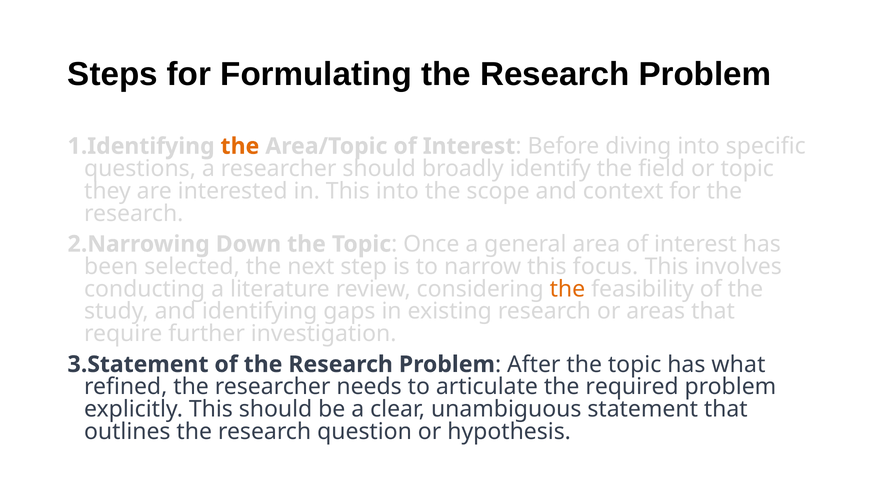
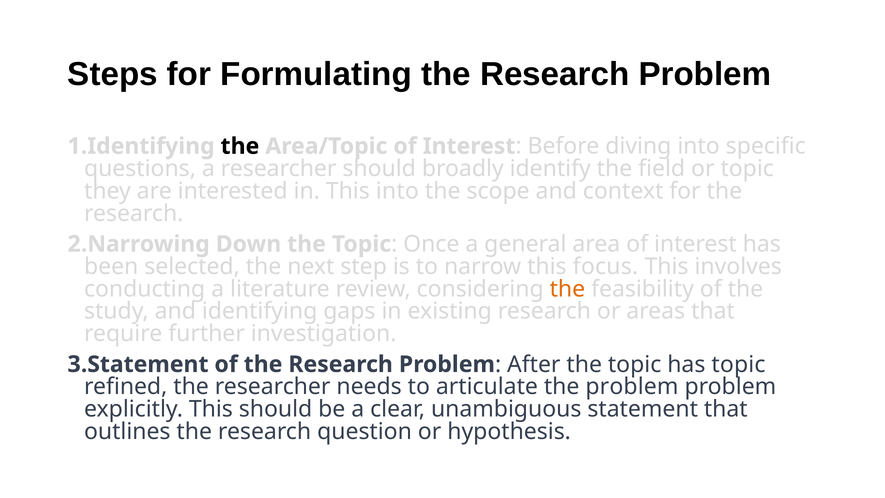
the at (240, 146) colour: orange -> black
has what: what -> topic
the required: required -> problem
